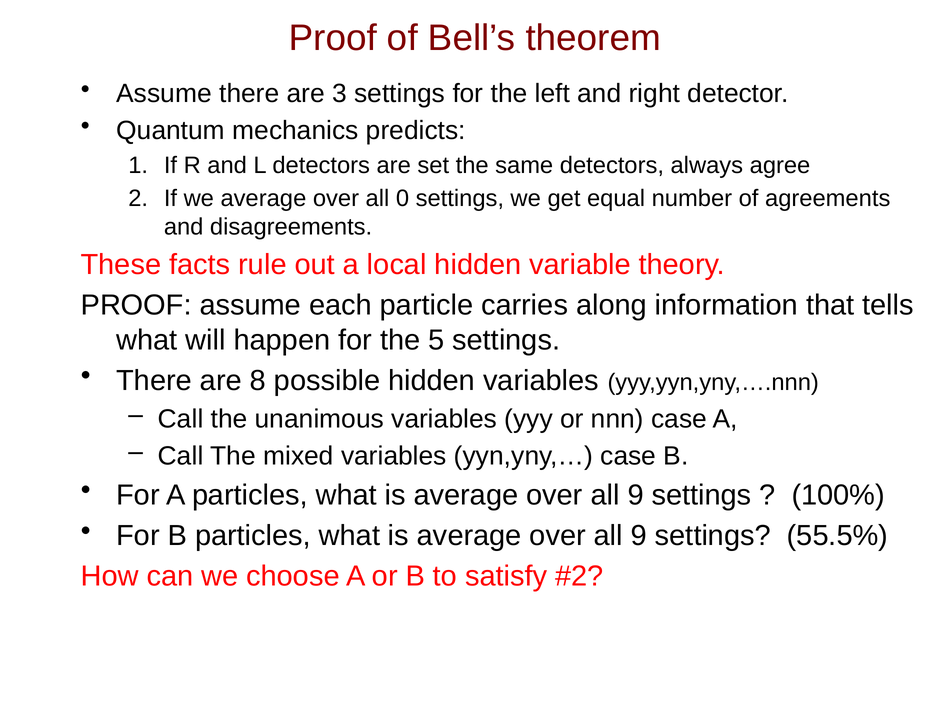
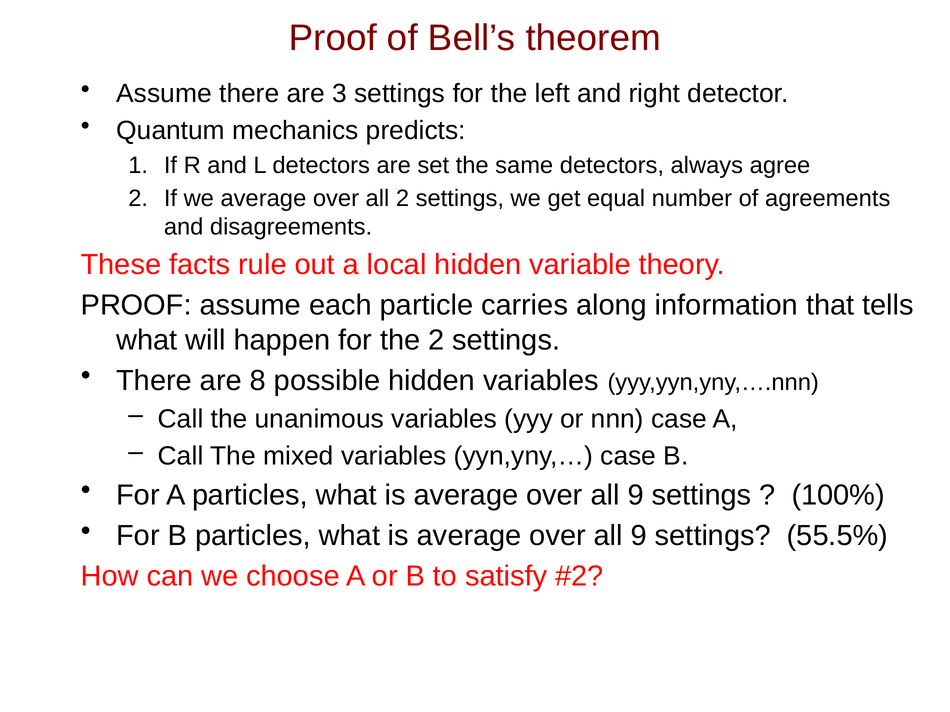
all 0: 0 -> 2
the 5: 5 -> 2
